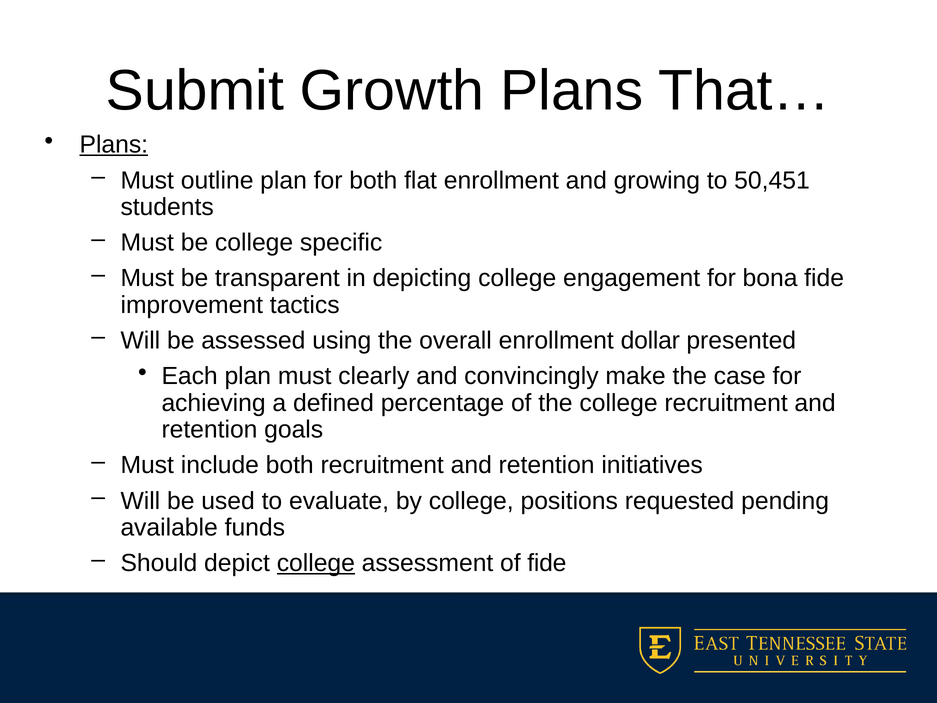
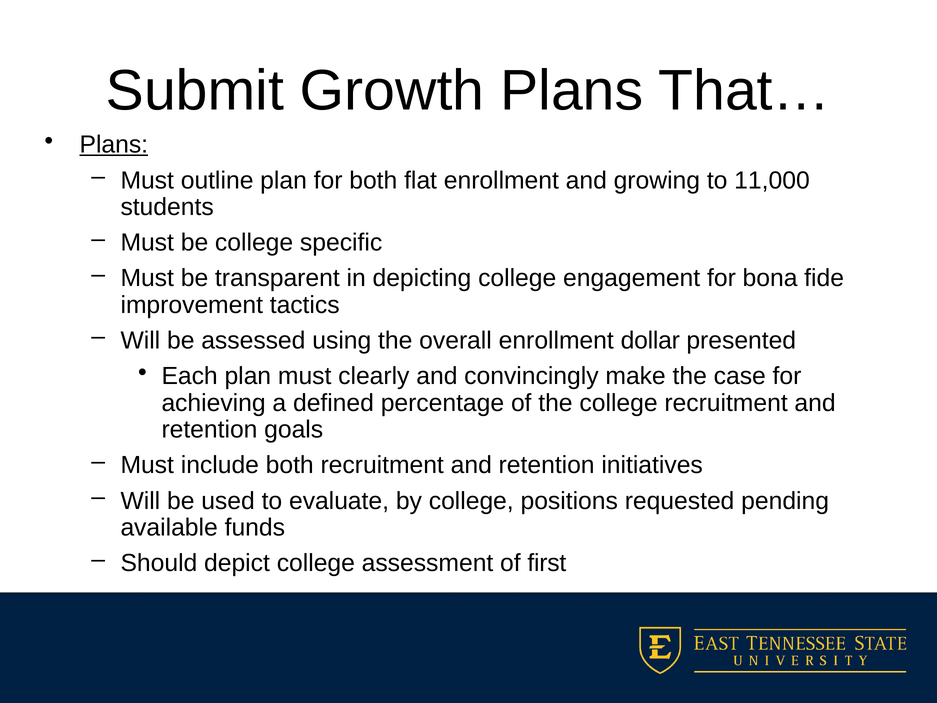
50,451: 50,451 -> 11,000
college at (316, 563) underline: present -> none
of fide: fide -> first
